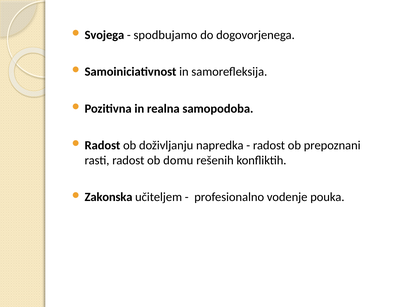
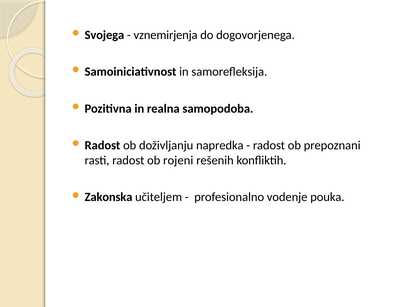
spodbujamo: spodbujamo -> vznemirjenja
domu: domu -> rojeni
